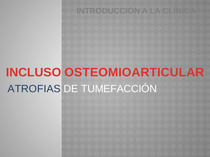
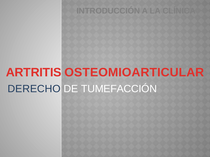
INCLUSO: INCLUSO -> ARTRITIS
ATROFIAS: ATROFIAS -> DERECHO
